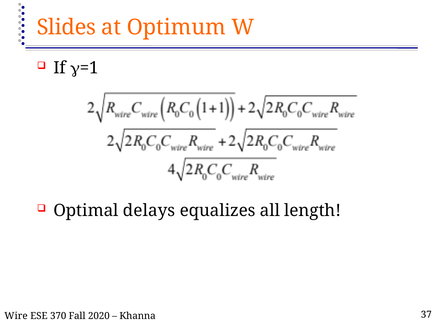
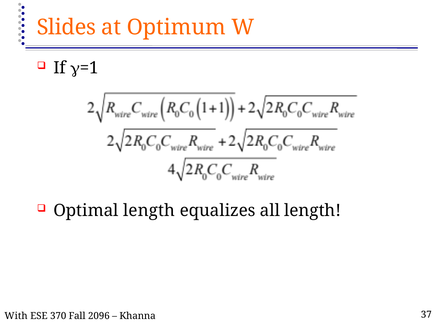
Optimal delays: delays -> length
Wire: Wire -> With
2020: 2020 -> 2096
